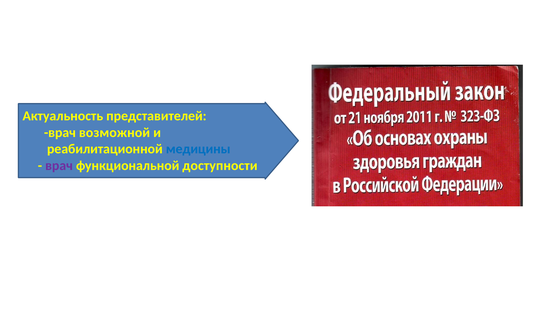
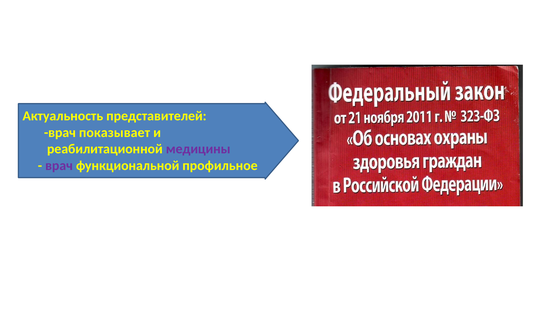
возможной: возможной -> показывает
медицины colour: blue -> purple
доступности: доступности -> профильное
